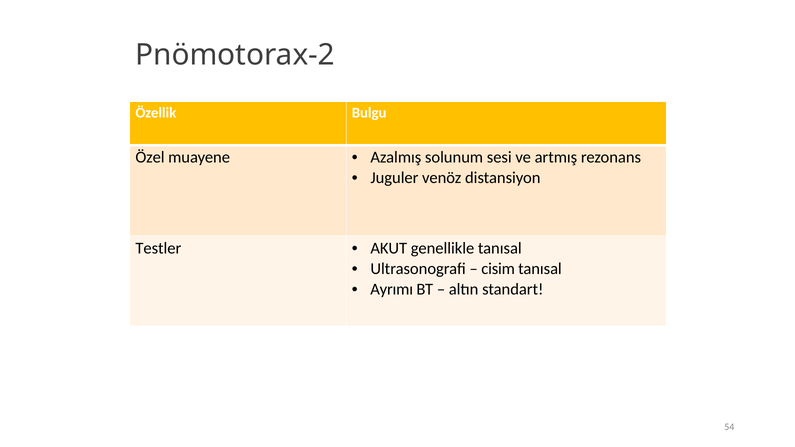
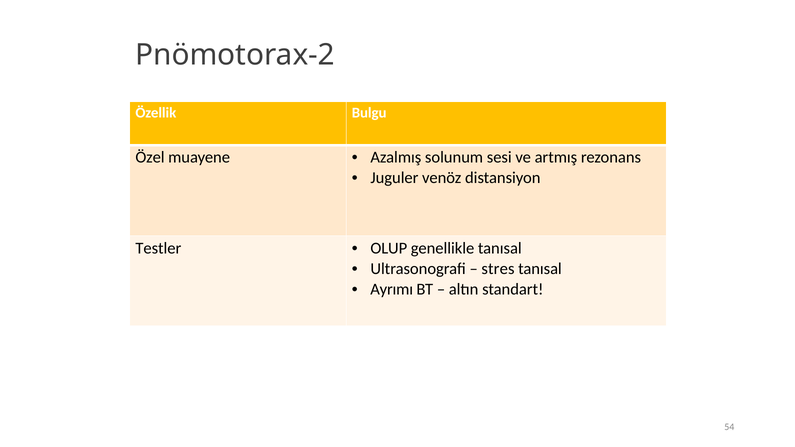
AKUT: AKUT -> OLUP
cisim: cisim -> stres
